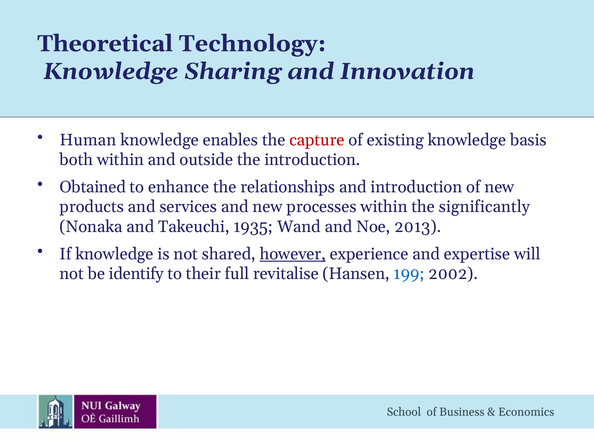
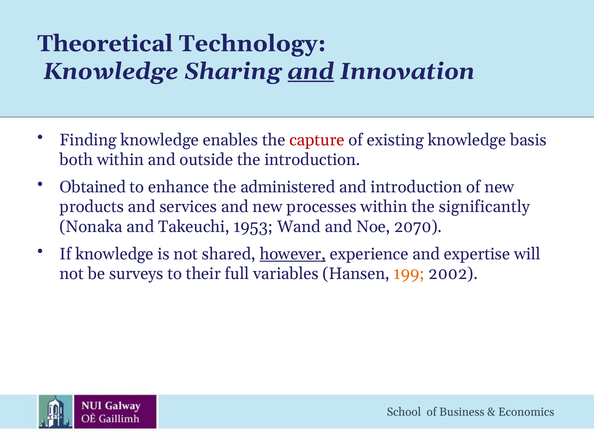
and at (311, 71) underline: none -> present
Human: Human -> Finding
relationships: relationships -> administered
1935: 1935 -> 1953
2013: 2013 -> 2070
identify: identify -> surveys
revitalise: revitalise -> variables
199 colour: blue -> orange
